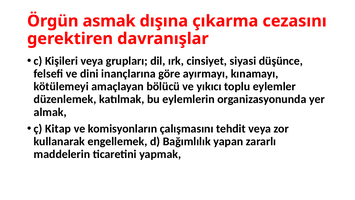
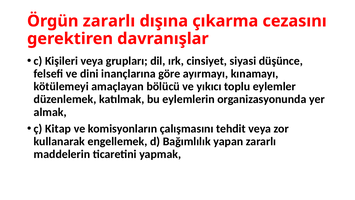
Örgün asmak: asmak -> zararlı
